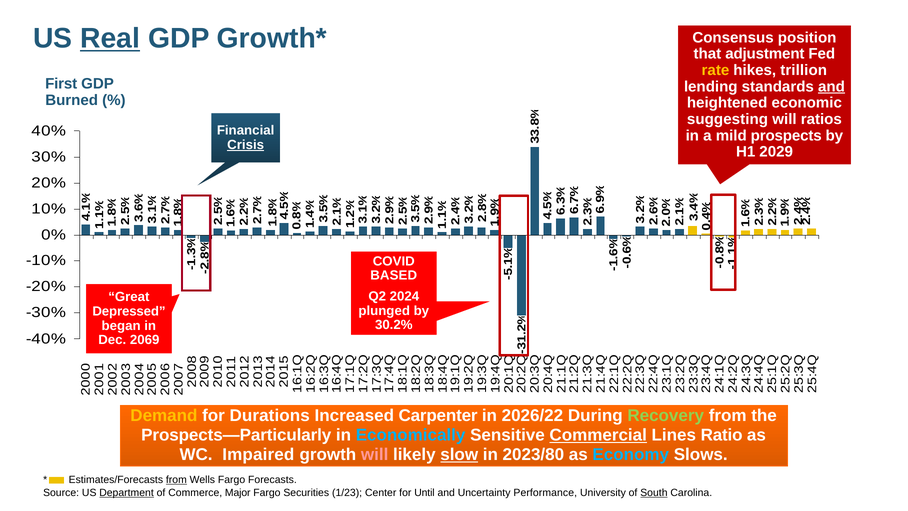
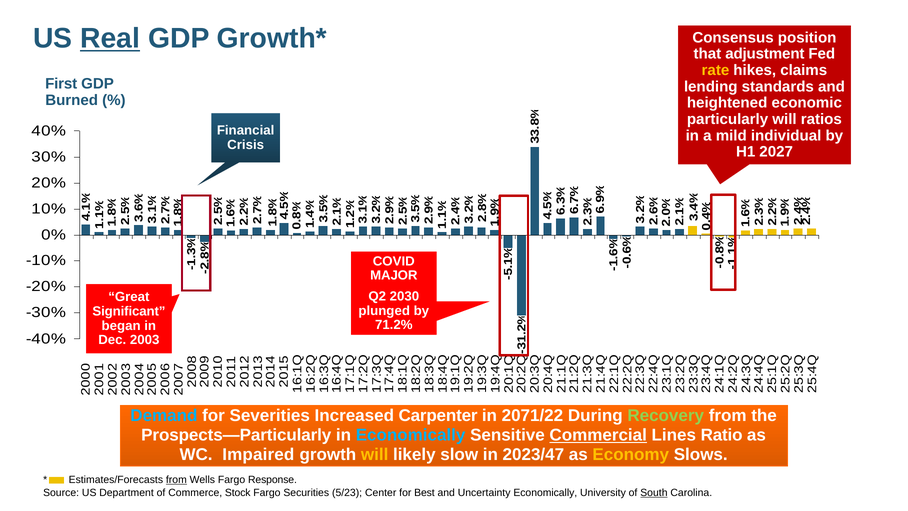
trillion: trillion -> claims
and at (831, 87) underline: present -> none
suggesting: suggesting -> particularly
prospects: prospects -> individual
Crisis underline: present -> none
2029: 2029 -> 2027
BASED: BASED -> MAJOR
2024: 2024 -> 2030
Depressed: Depressed -> Significant
30.2%: 30.2% -> 71.2%
2069: 2069 -> 2003
Demand colour: yellow -> light blue
Durations: Durations -> Severities
2026/22: 2026/22 -> 2071/22
will at (375, 454) colour: pink -> yellow
slow underline: present -> none
2023/80: 2023/80 -> 2023/47
Economy colour: light blue -> yellow
Forecasts: Forecasts -> Response
Department underline: present -> none
Major: Major -> Stock
1/23: 1/23 -> 5/23
Until: Until -> Best
Uncertainty Performance: Performance -> Economically
